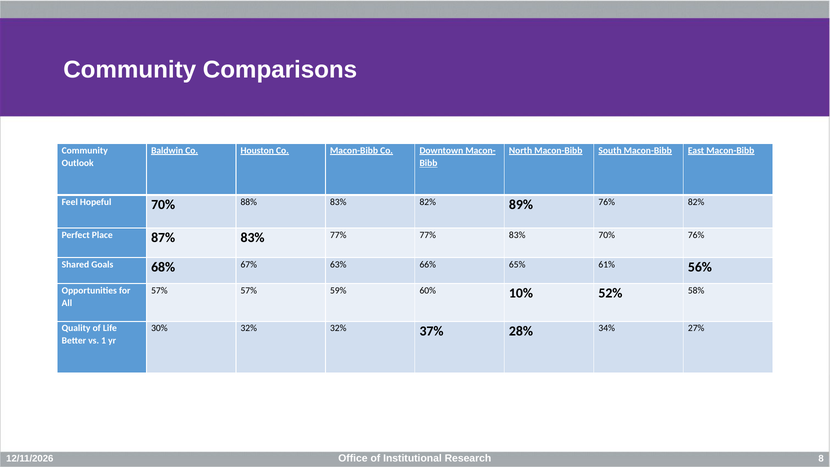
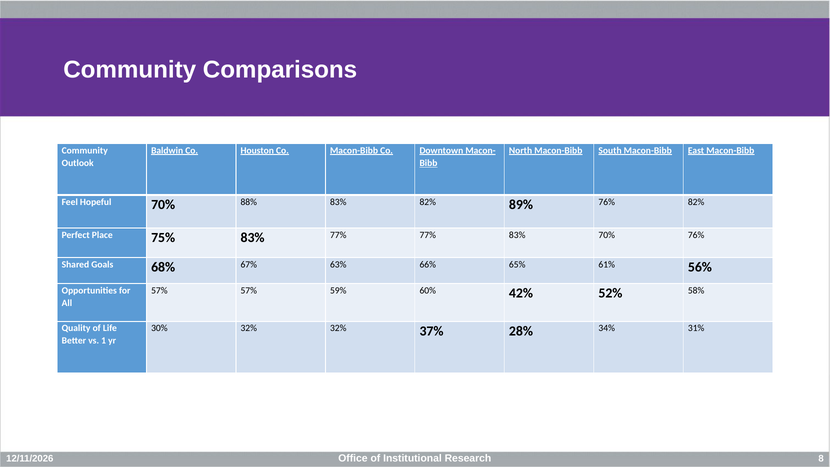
87%: 87% -> 75%
10%: 10% -> 42%
27%: 27% -> 31%
